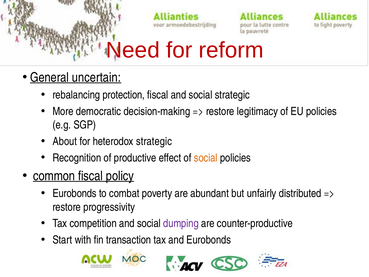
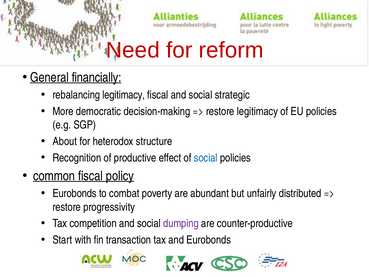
uncertain: uncertain -> financially
rebalancing protection: protection -> legitimacy
heterodox strategic: strategic -> structure
social at (206, 158) colour: orange -> blue
